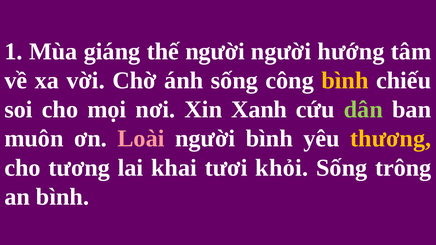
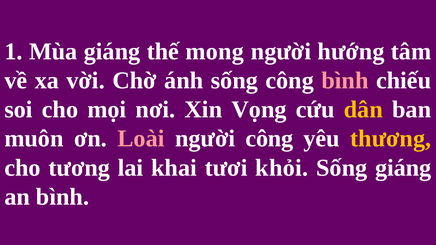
thế người: người -> mong
bình at (345, 81) colour: yellow -> pink
Xanh: Xanh -> Vọng
dân colour: light green -> yellow
người bình: bình -> công
Sống trông: trông -> giáng
